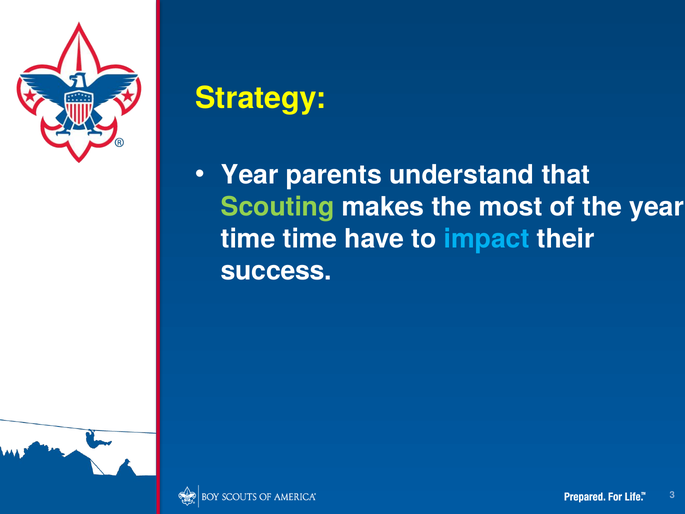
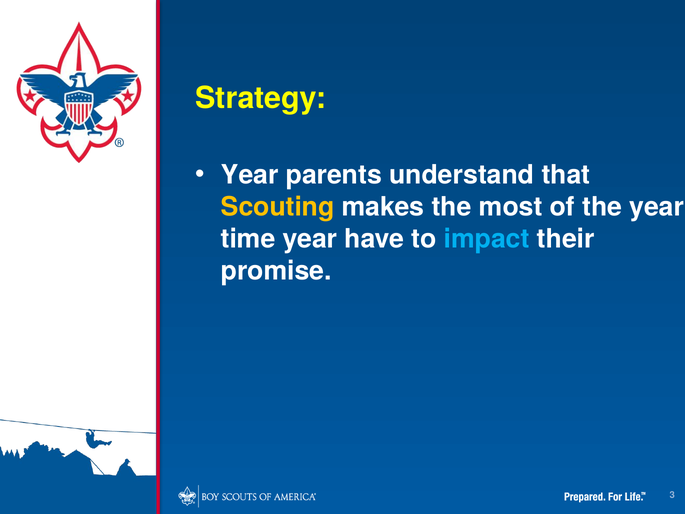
Scouting colour: light green -> yellow
time time: time -> year
success: success -> promise
